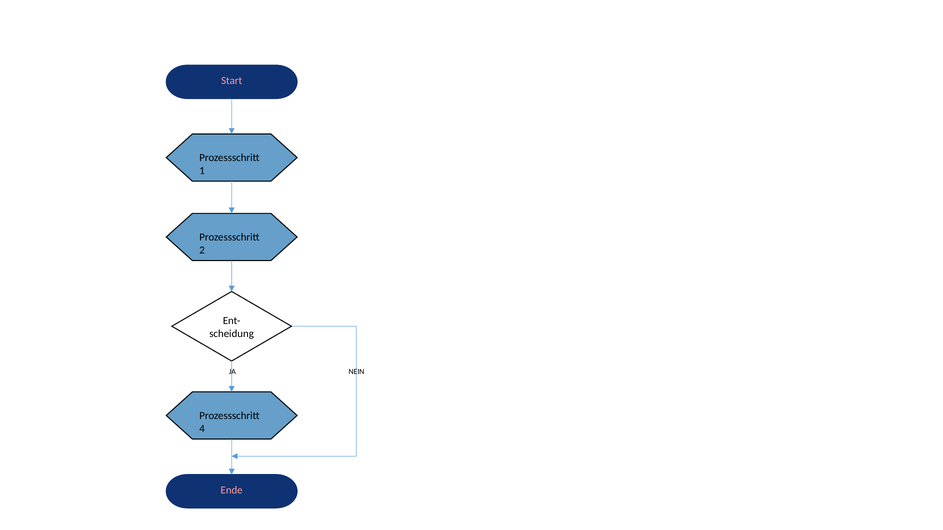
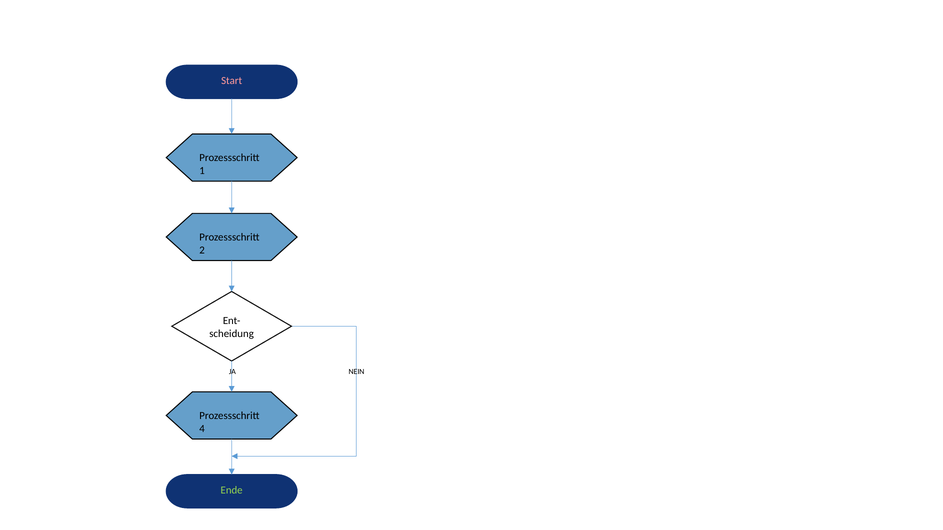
Ende colour: pink -> light green
